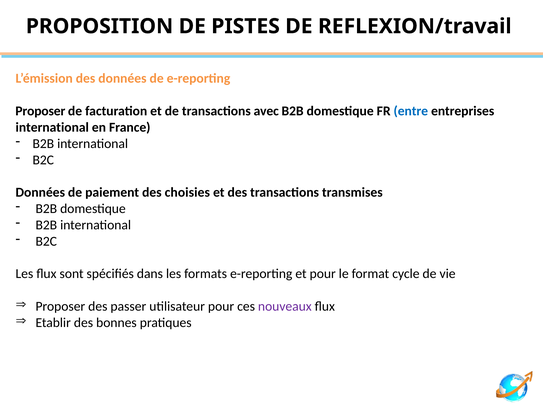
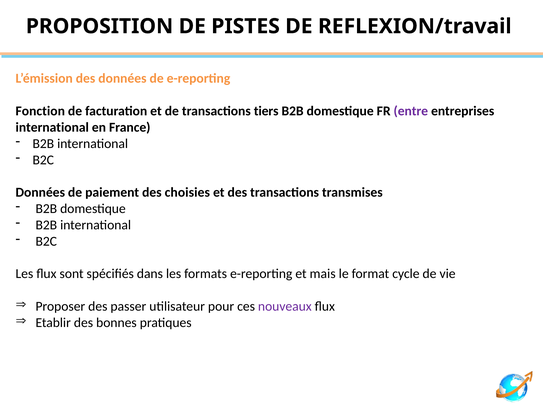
Proposer at (40, 111): Proposer -> Fonction
avec: avec -> tiers
entre colour: blue -> purple
et pour: pour -> mais
